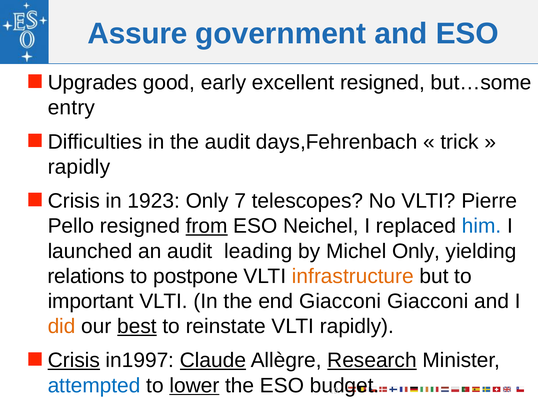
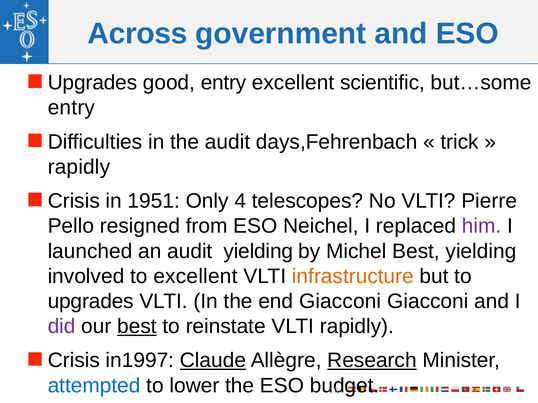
Assure: Assure -> Across
good early: early -> entry
excellent resigned: resigned -> scientific
1923: 1923 -> 1951
7: 7 -> 4
from underline: present -> none
him colour: blue -> purple
audit leading: leading -> yielding
Michel Only: Only -> Best
relations: relations -> involved
to postpone: postpone -> excellent
important at (91, 302): important -> upgrades
did colour: orange -> purple
Crisis at (74, 361) underline: present -> none
lower underline: present -> none
